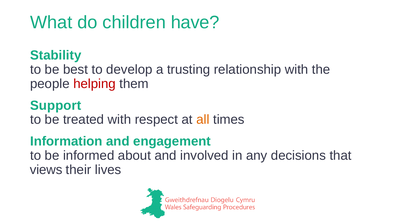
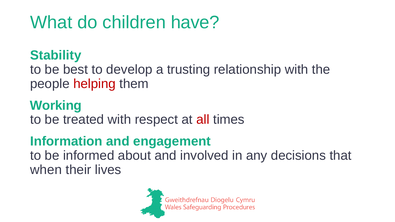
Support: Support -> Working
all colour: orange -> red
views: views -> when
